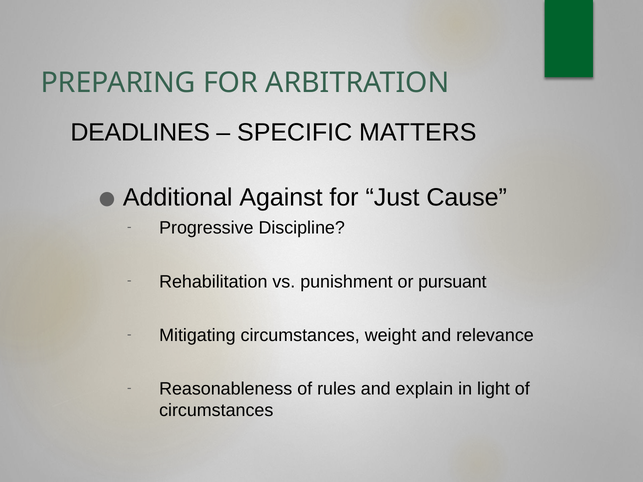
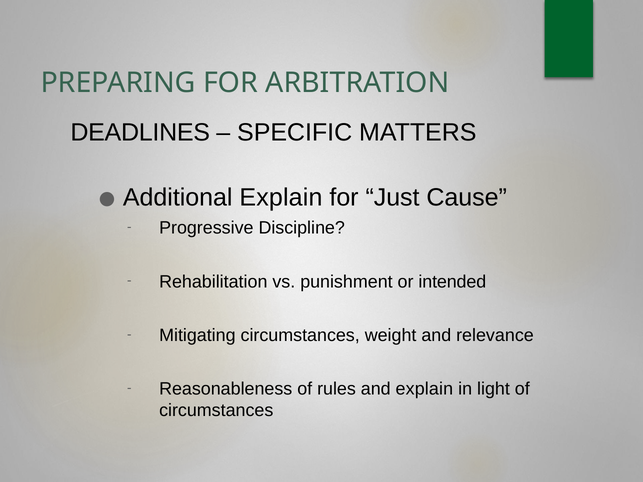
Additional Against: Against -> Explain
pursuant: pursuant -> intended
